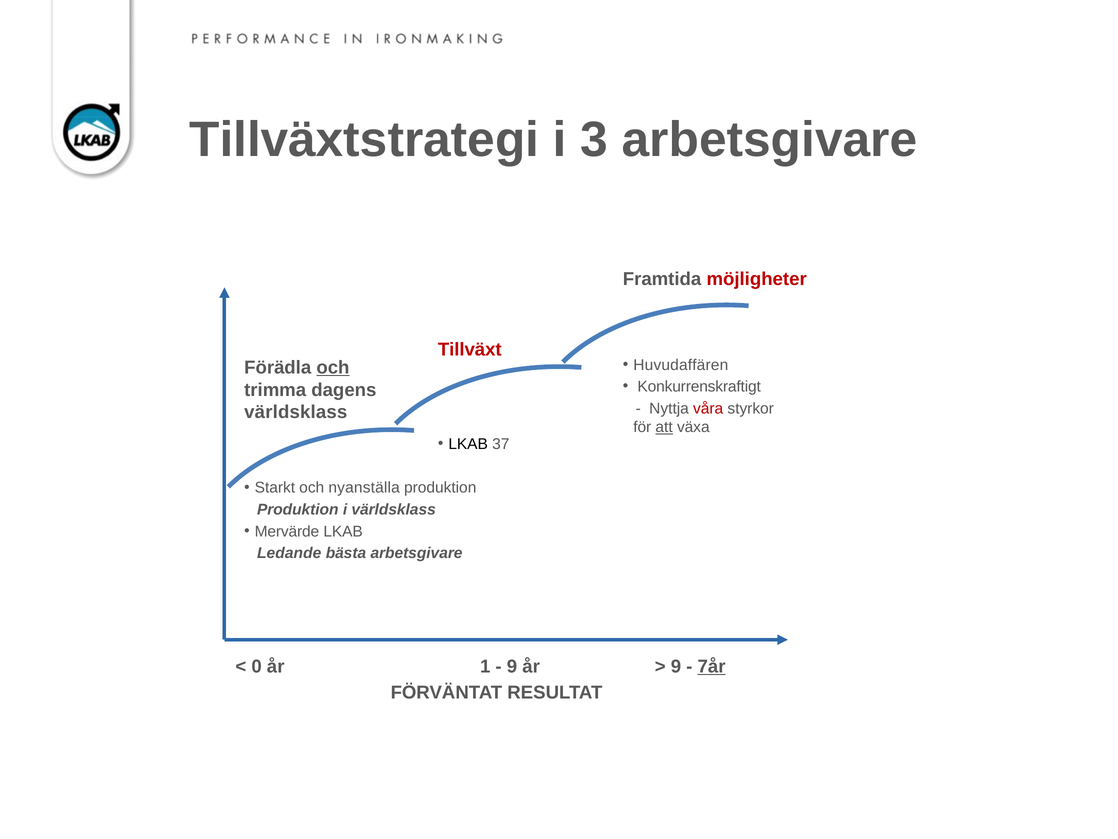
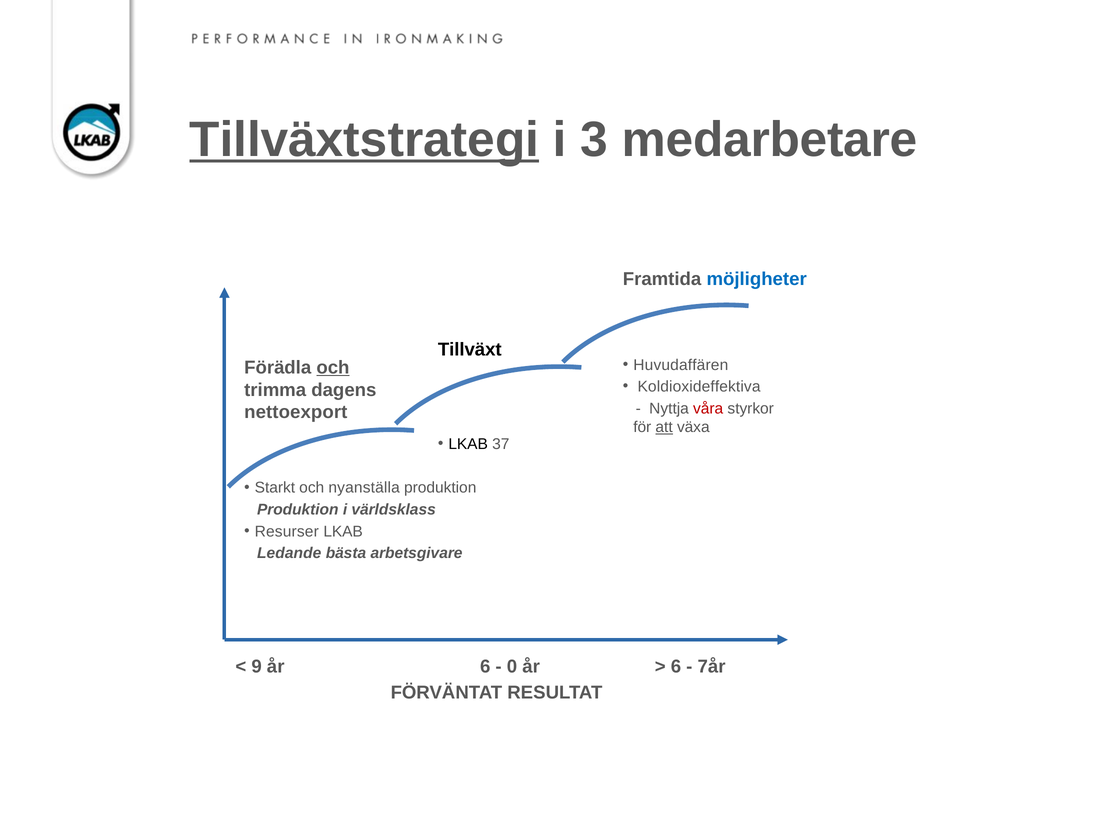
Tillväxtstrategi underline: none -> present
3 arbetsgivare: arbetsgivare -> medarbetare
möjligheter colour: red -> blue
Tillväxt colour: red -> black
Konkurrenskraftigt: Konkurrenskraftigt -> Koldioxideffektiva
världsklass at (296, 412): världsklass -> nettoexport
Mervärde: Mervärde -> Resurser
0: 0 -> 9
år 1: 1 -> 6
9 at (512, 666): 9 -> 0
9 at (676, 666): 9 -> 6
7år underline: present -> none
